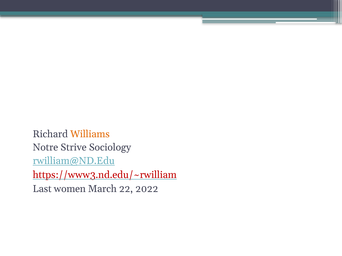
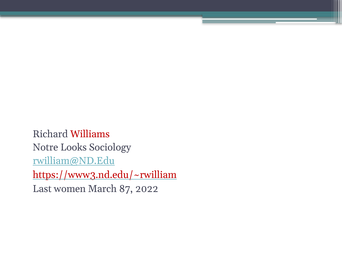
Williams colour: orange -> red
Strive: Strive -> Looks
22: 22 -> 87
